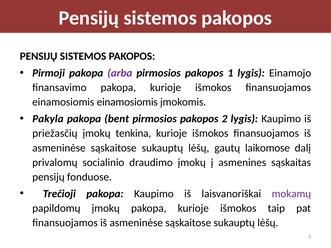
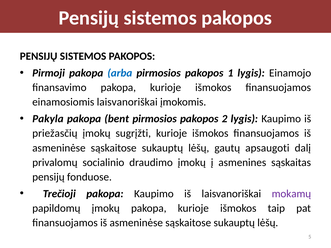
arba colour: purple -> blue
einamosiomis einamosiomis: einamosiomis -> laisvanoriškai
tenkina: tenkina -> sugrįžti
laikomose: laikomose -> apsaugoti
